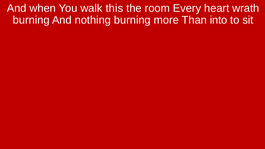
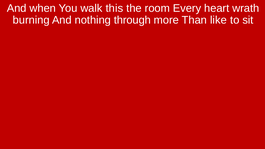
nothing burning: burning -> through
into: into -> like
